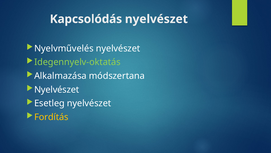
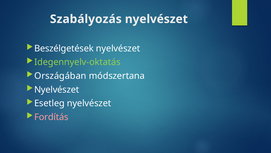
Kapcsolódás: Kapcsolódás -> Szabályozás
Nyelvművelés: Nyelvművelés -> Beszélgetések
Alkalmazása: Alkalmazása -> Országában
Fordítás colour: yellow -> pink
